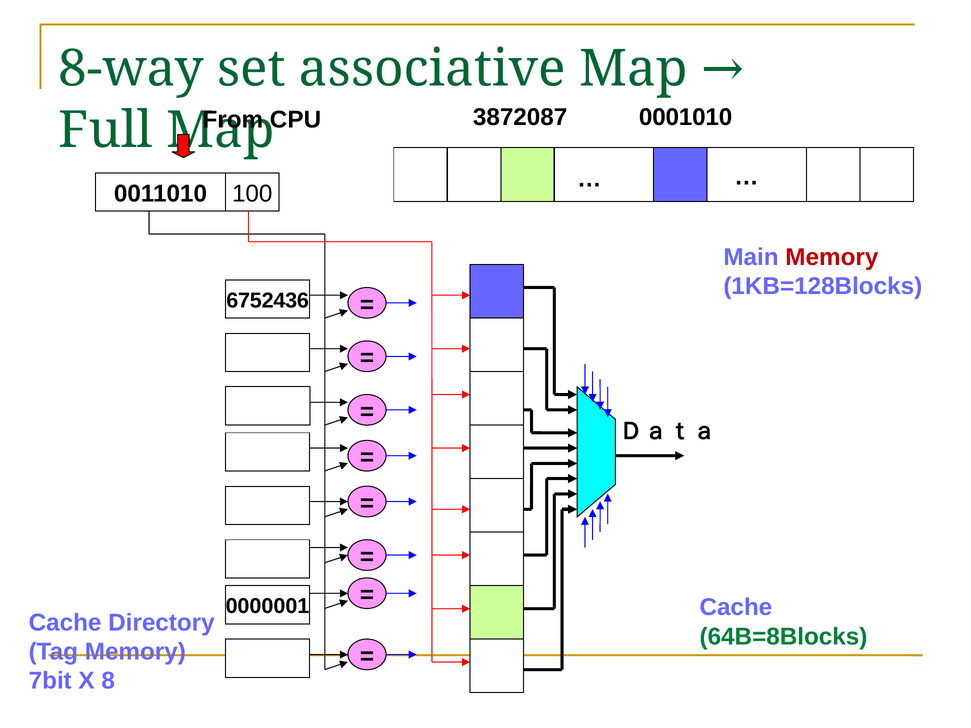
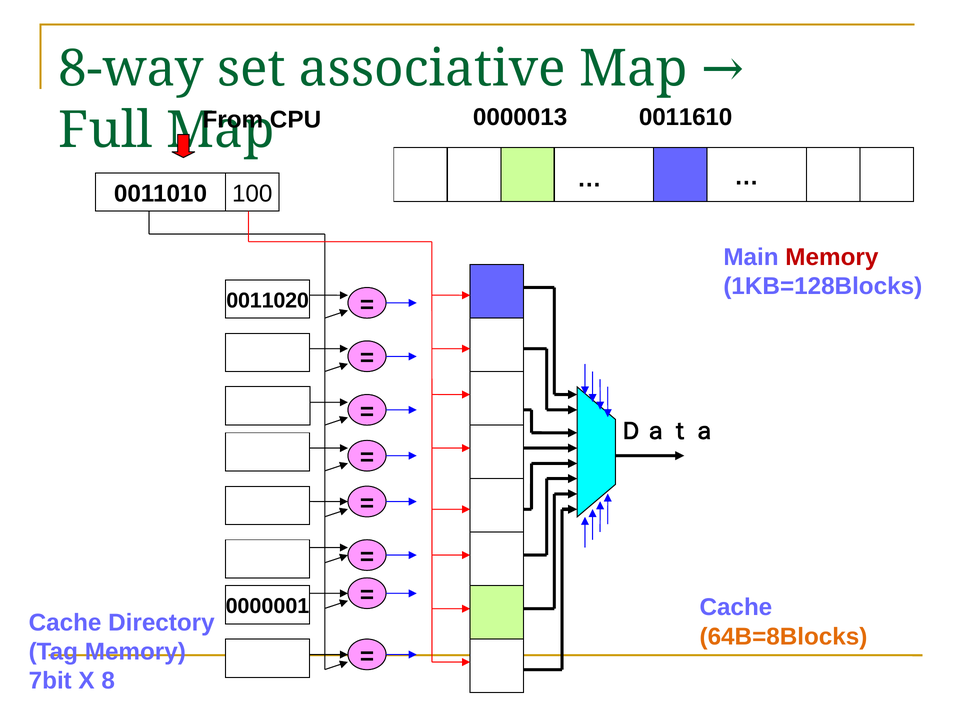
3872087: 3872087 -> 0000013
0001010: 0001010 -> 0011610
6752436: 6752436 -> 0011020
64B=8Blocks colour: green -> orange
